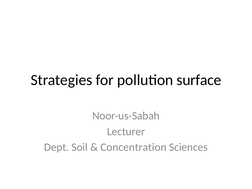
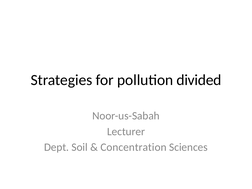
surface: surface -> divided
